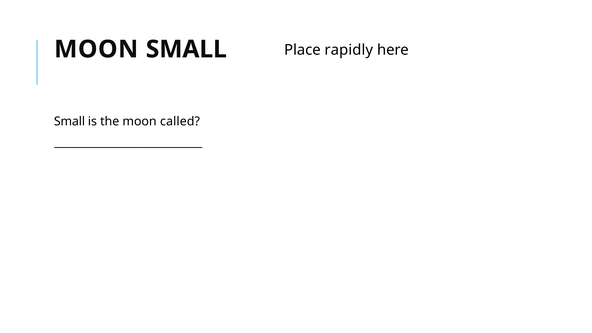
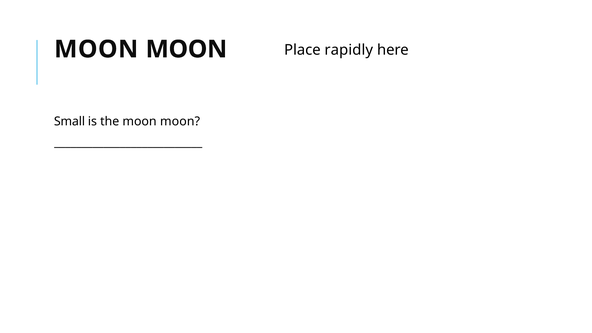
SMALL at (186, 49): SMALL -> MOON
the moon called: called -> moon
